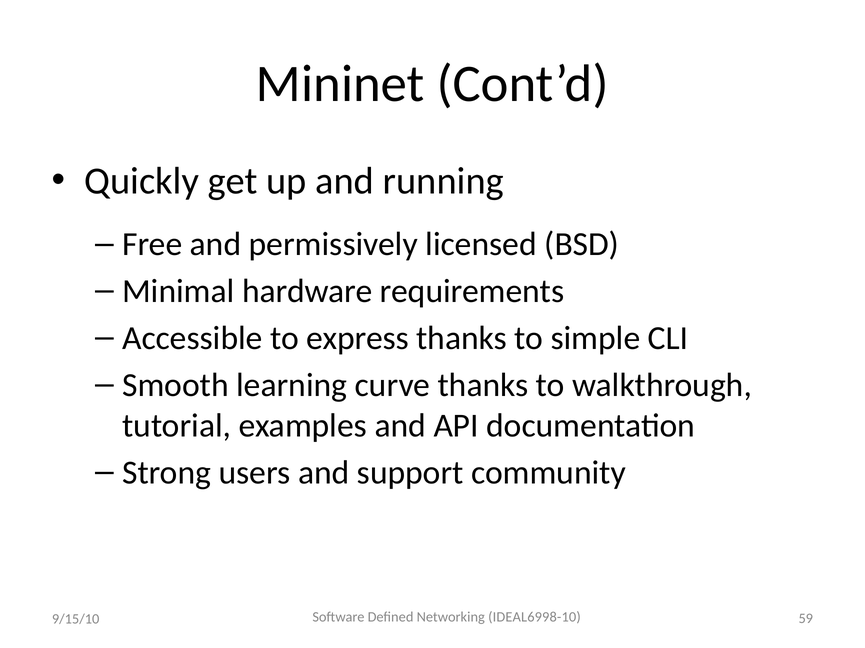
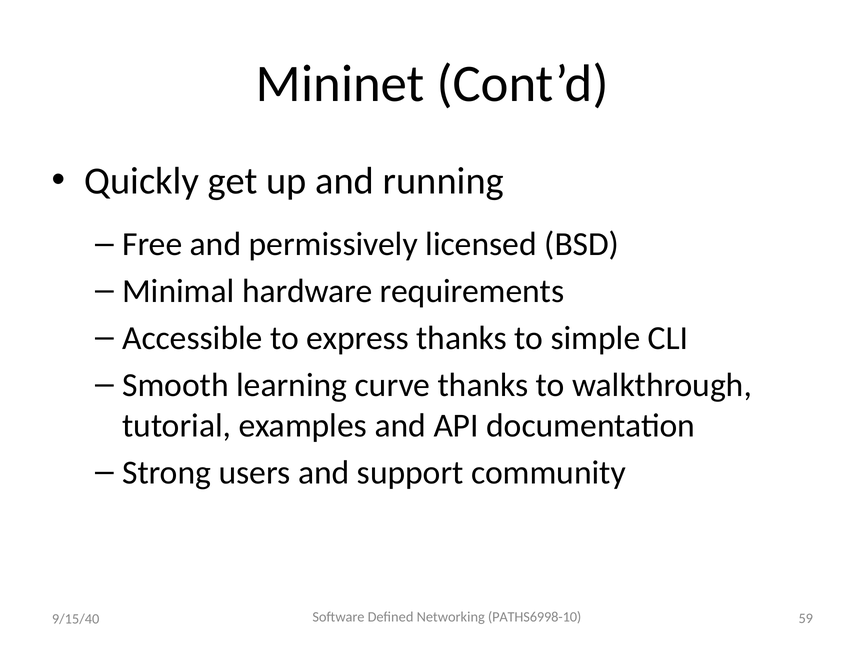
IDEAL6998-10: IDEAL6998-10 -> PATHS6998-10
9/15/10: 9/15/10 -> 9/15/40
